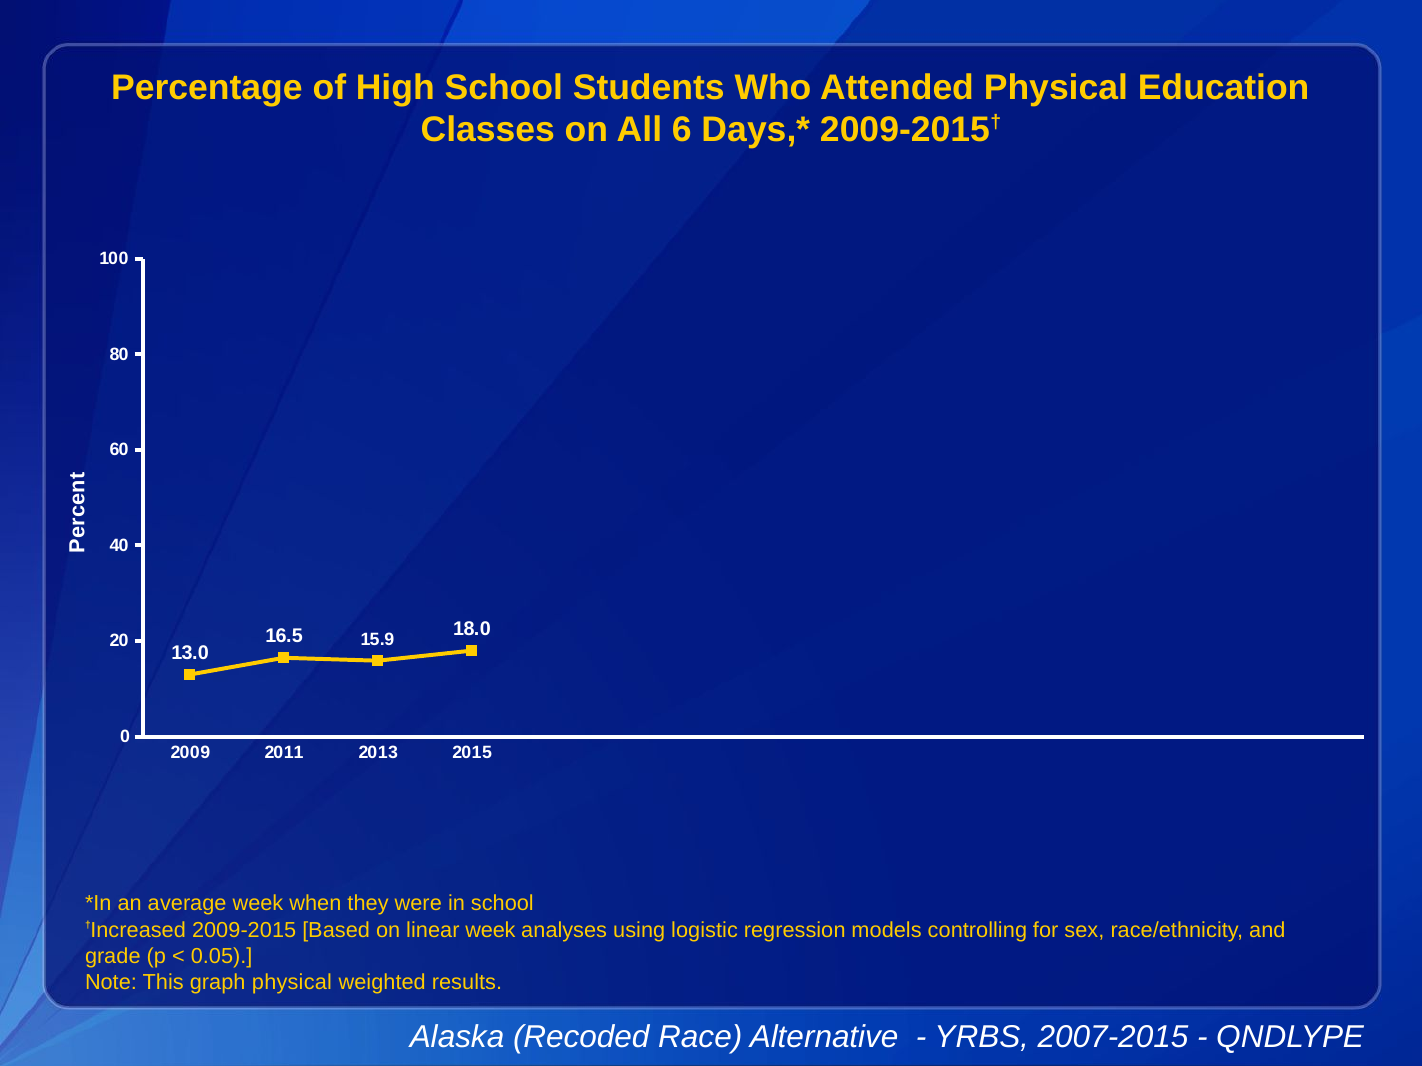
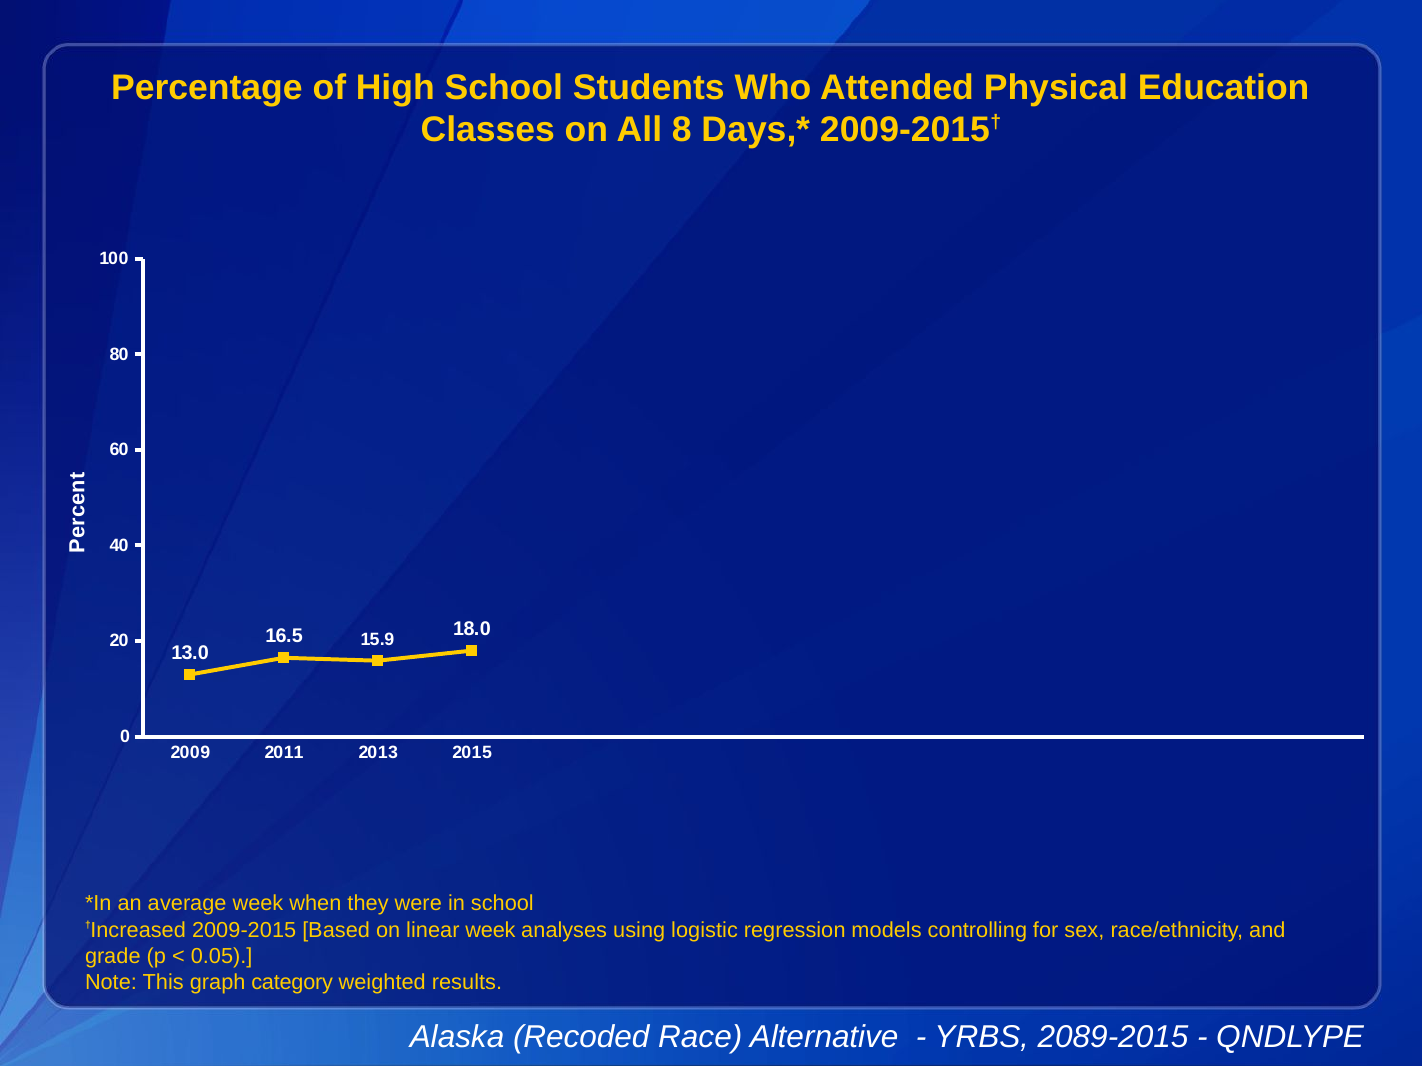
6: 6 -> 8
graph physical: physical -> category
2007-2015: 2007-2015 -> 2089-2015
